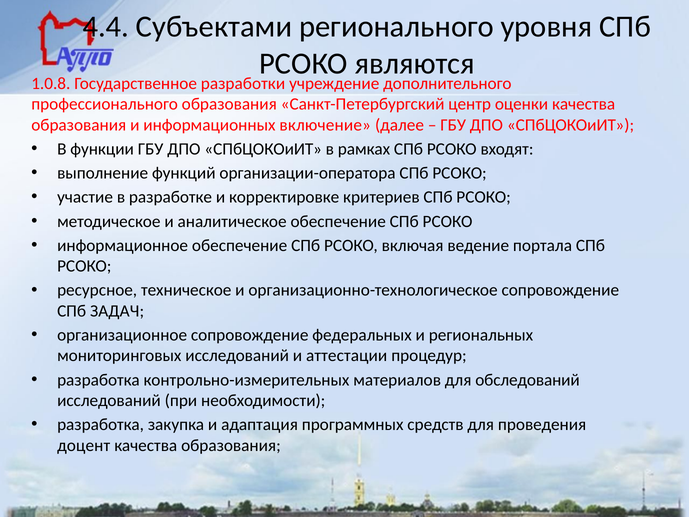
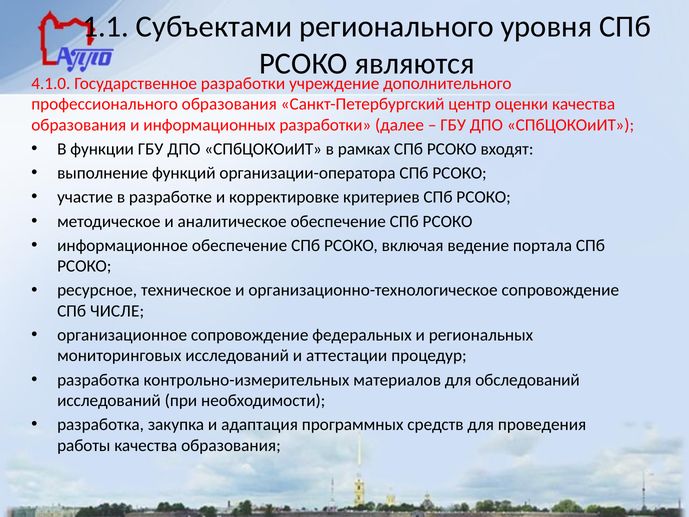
4.4: 4.4 -> 1.1
1.0.8: 1.0.8 -> 4.1.0
информационных включение: включение -> разработки
ЗАДАЧ: ЗАДАЧ -> ЧИСЛЕ
доцент: доцент -> работы
